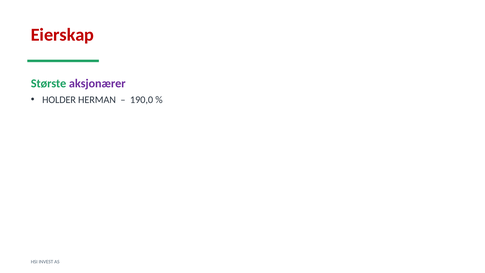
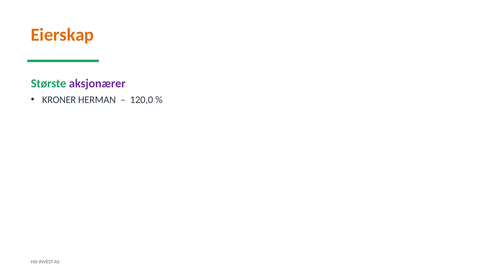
Eierskap colour: red -> orange
HOLDER: HOLDER -> KRONER
190,0: 190,0 -> 120,0
